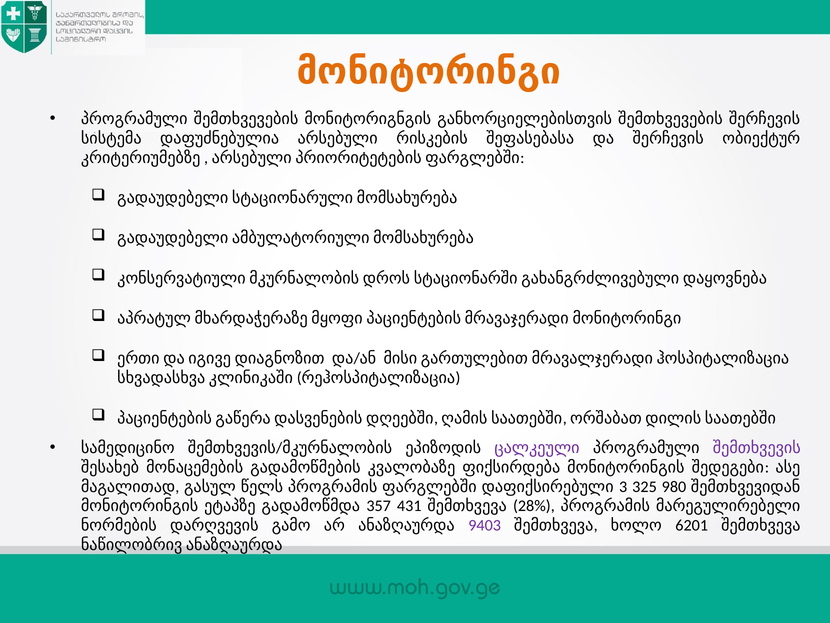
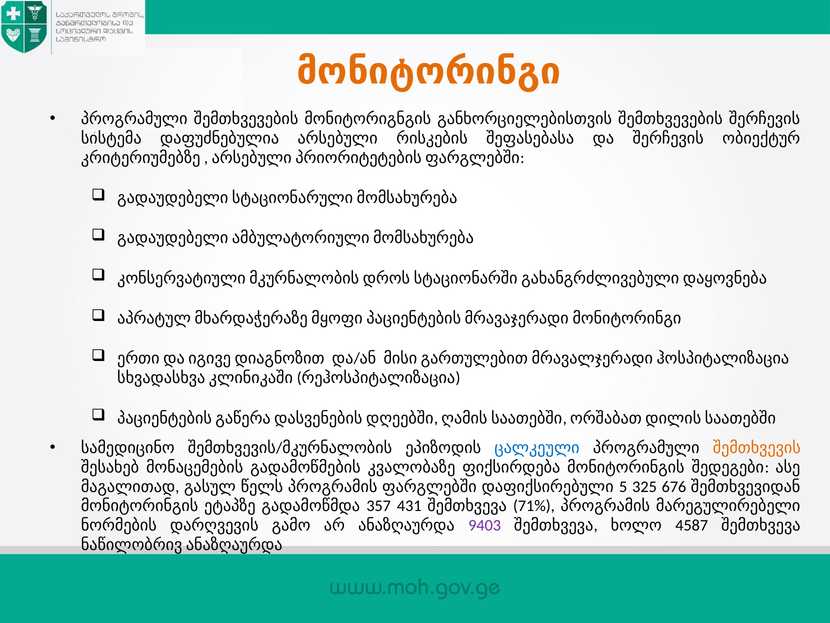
ცალკეული colour: purple -> blue
შემთხვევის colour: purple -> orange
3: 3 -> 5
980: 980 -> 676
28%: 28% -> 71%
6201: 6201 -> 4587
